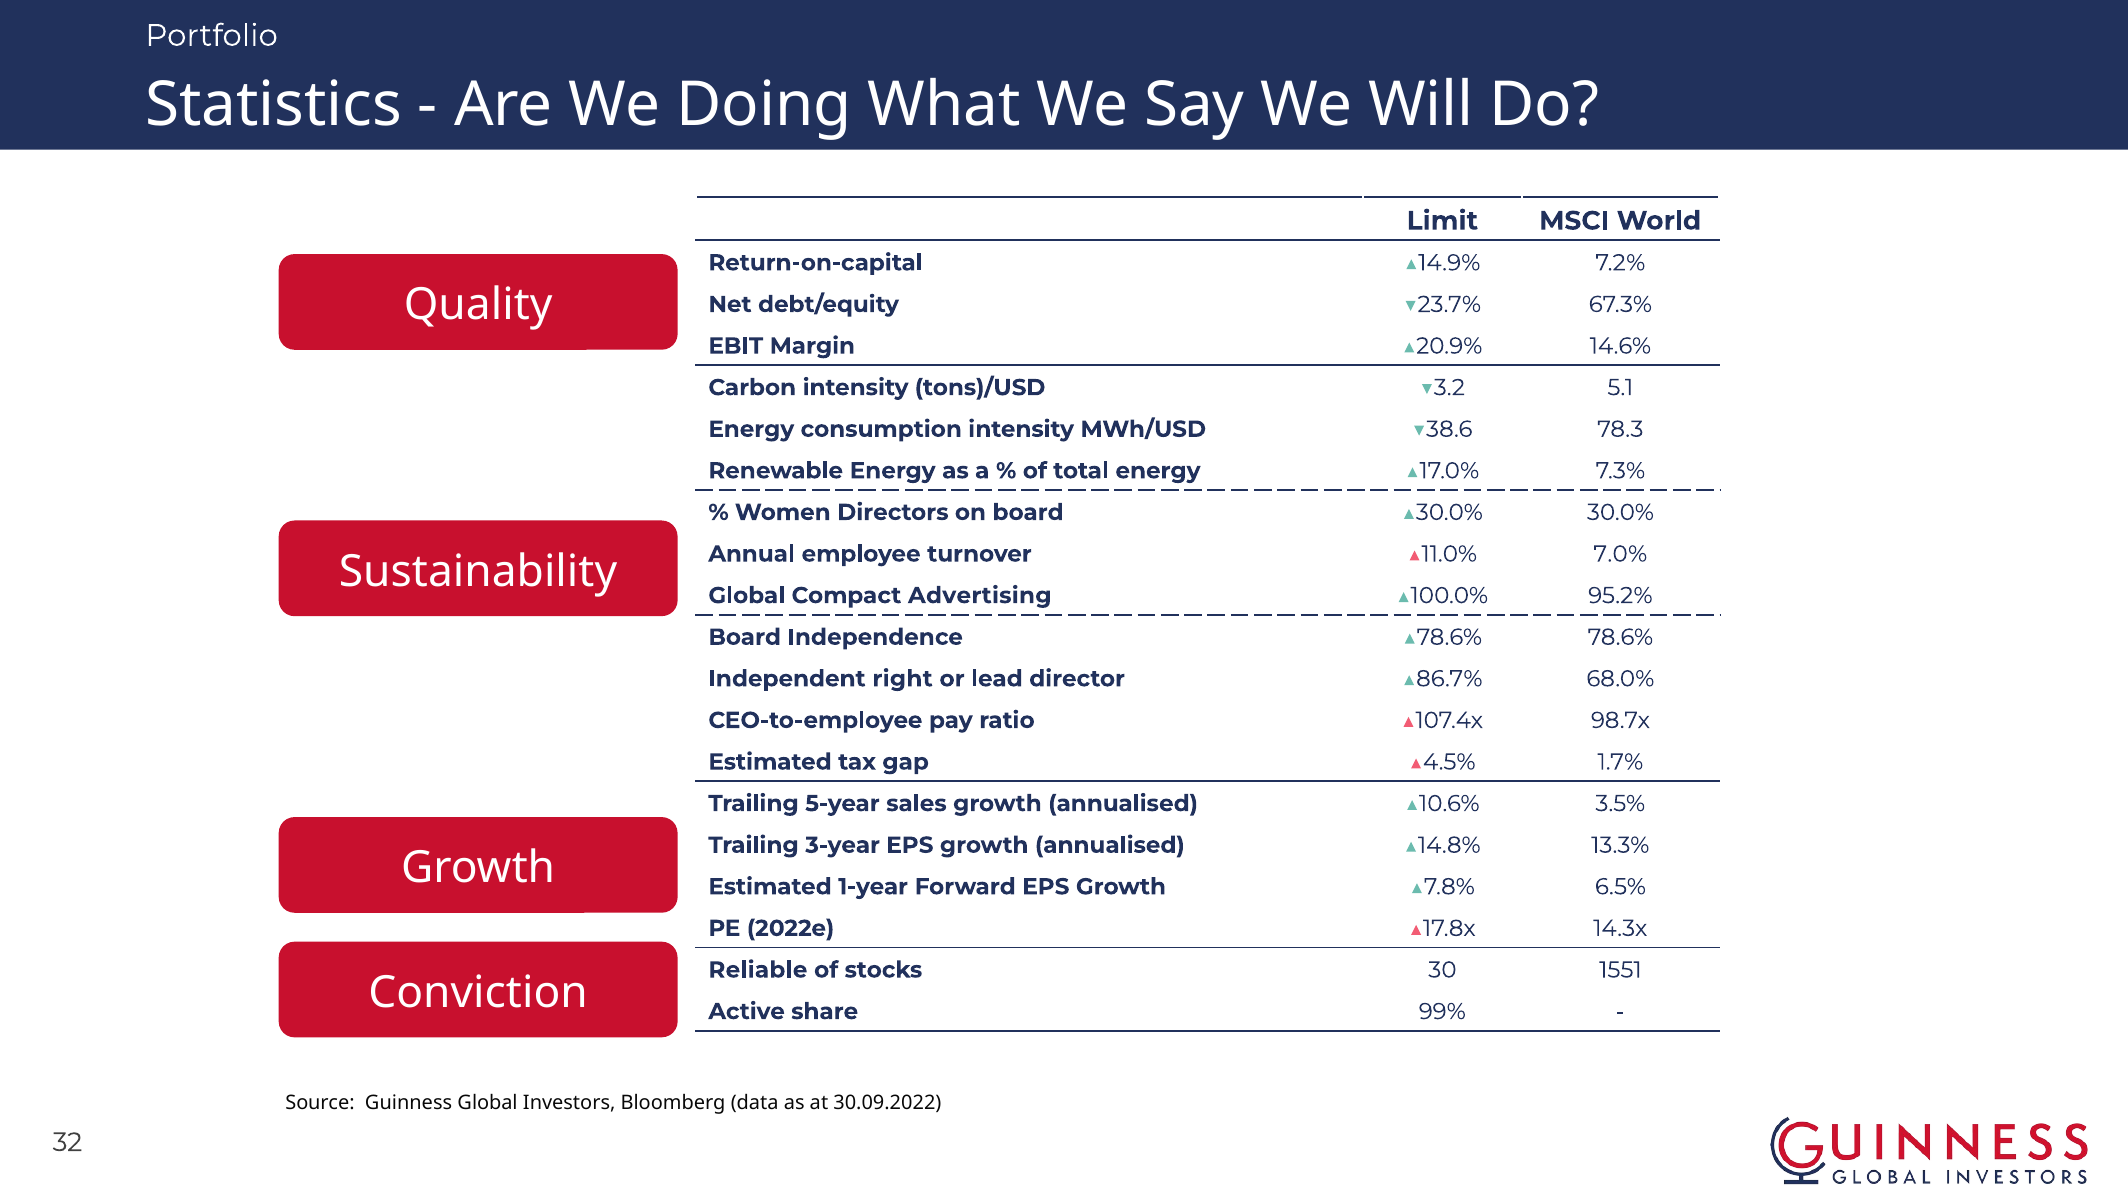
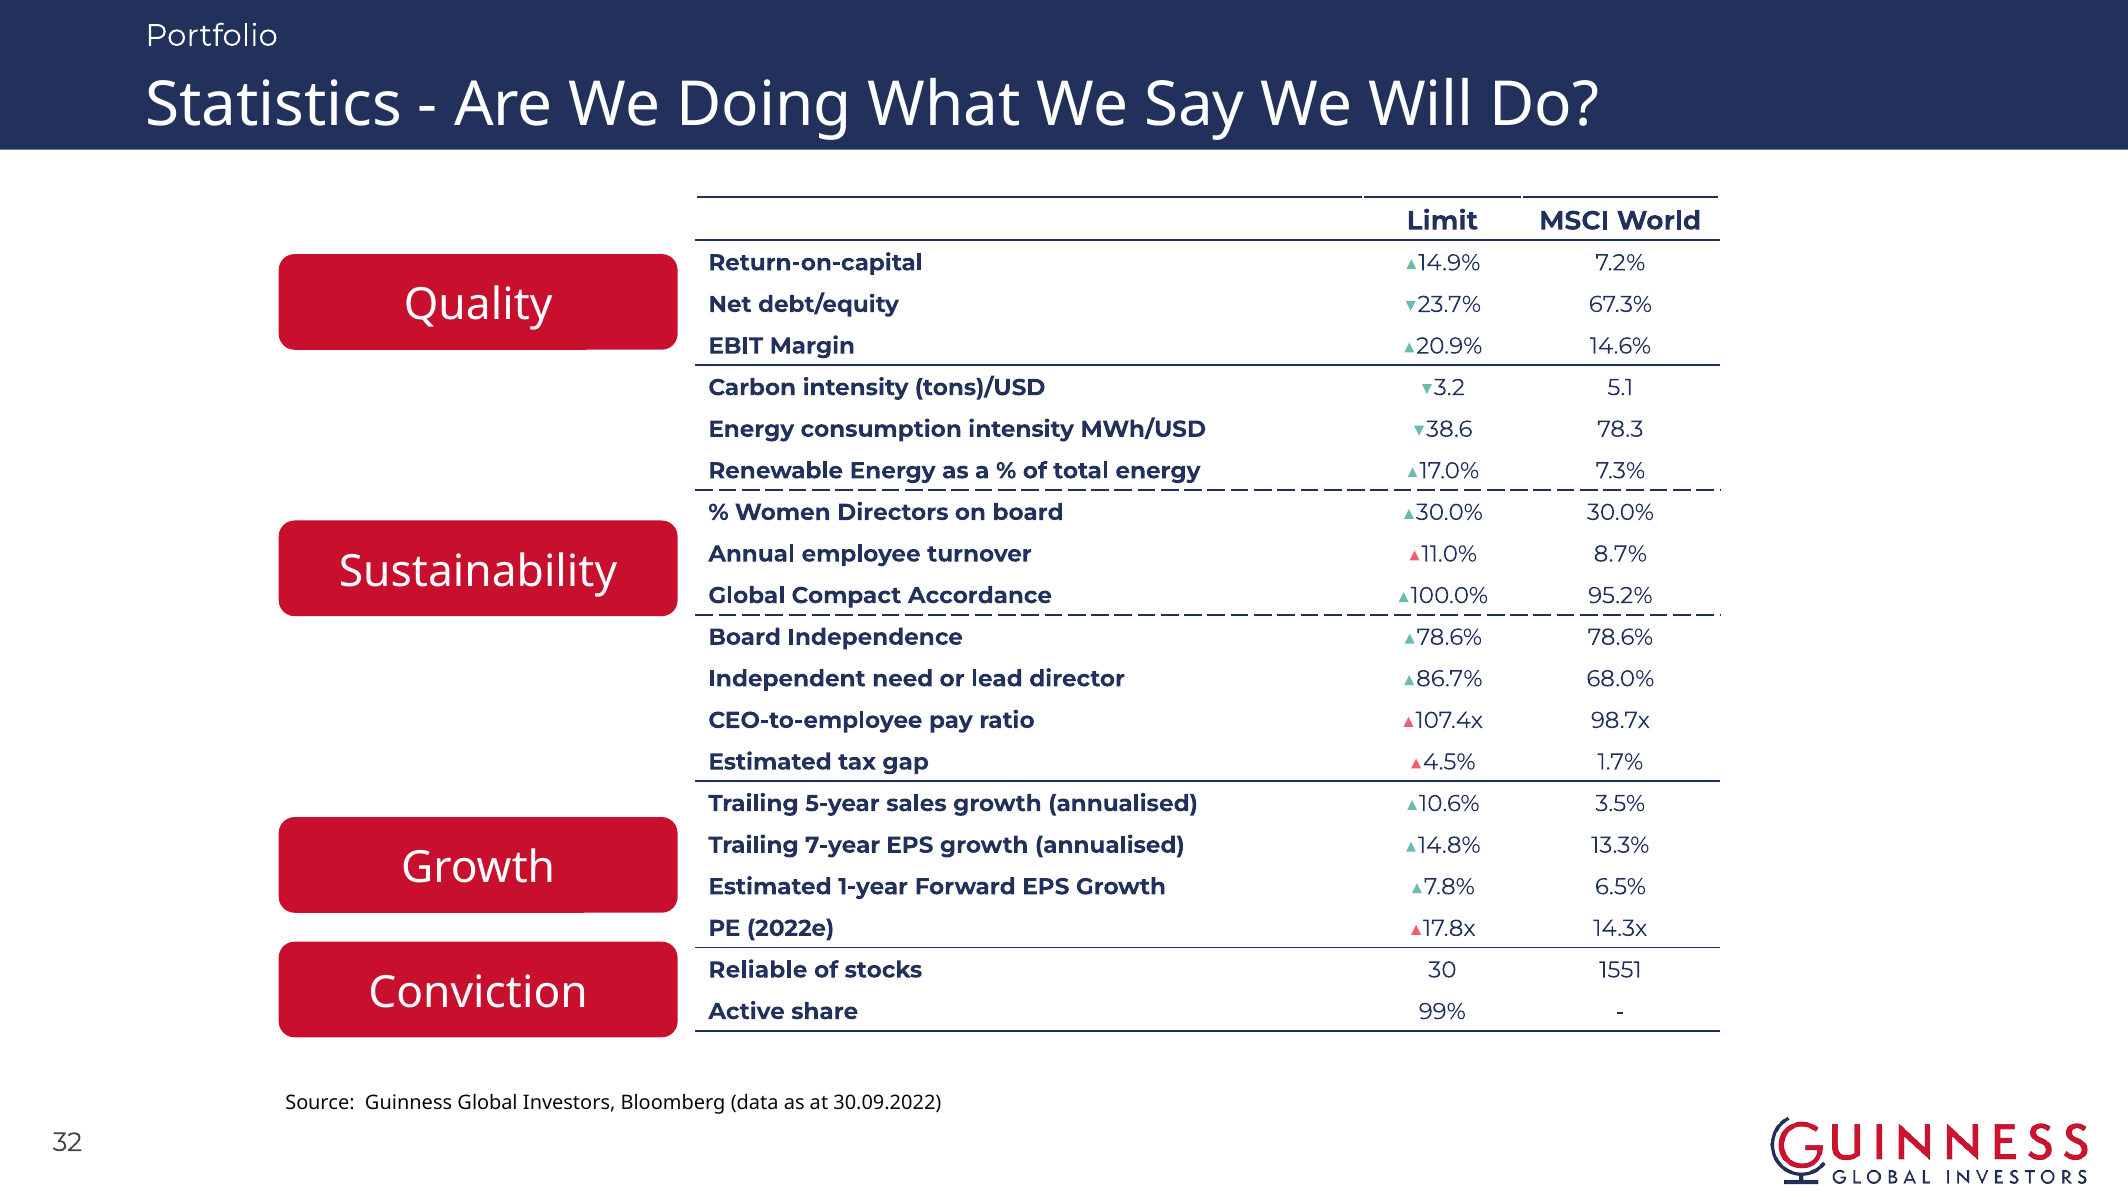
7.0%: 7.0% -> 8.7%
Advertising: Advertising -> Accordance
right: right -> need
3-year: 3-year -> 7-year
